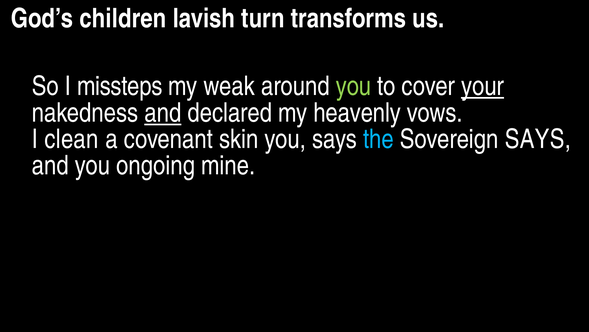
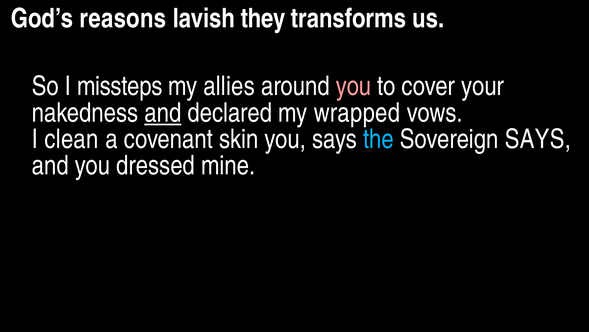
children: children -> reasons
turn: turn -> they
weak: weak -> allies
you at (354, 86) colour: light green -> pink
your underline: present -> none
heavenly: heavenly -> wrapped
ongoing: ongoing -> dressed
